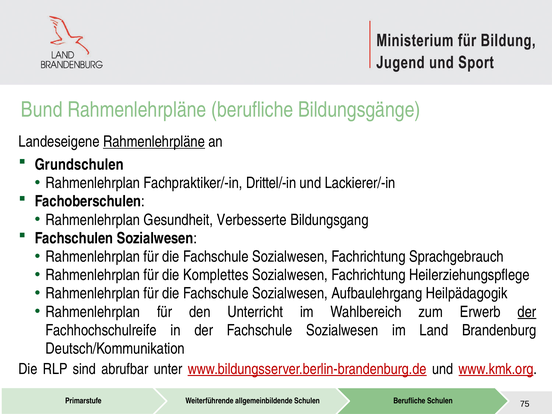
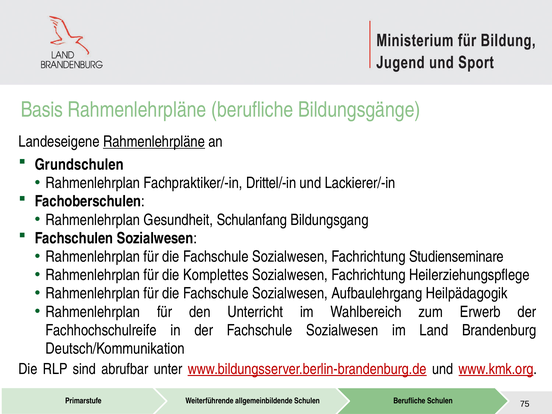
Bund: Bund -> Basis
Verbesserte: Verbesserte -> Schulanfang
Sprachgebrauch: Sprachgebrauch -> Studienseminare
der at (527, 312) underline: present -> none
